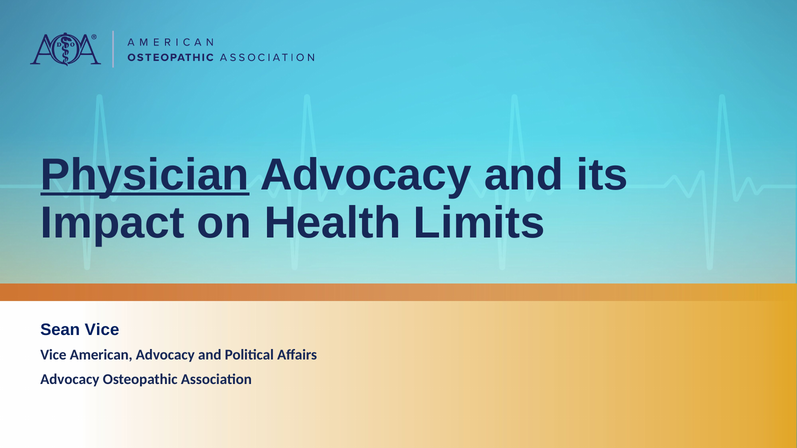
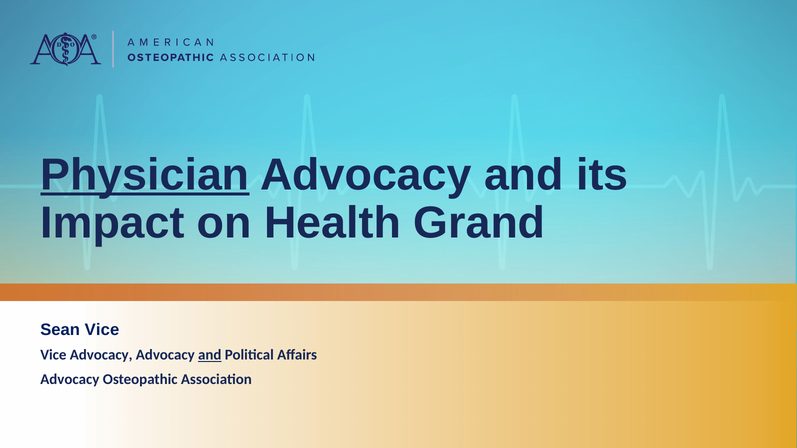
Limits: Limits -> Grand
Vice American: American -> Advocacy
and at (210, 355) underline: none -> present
